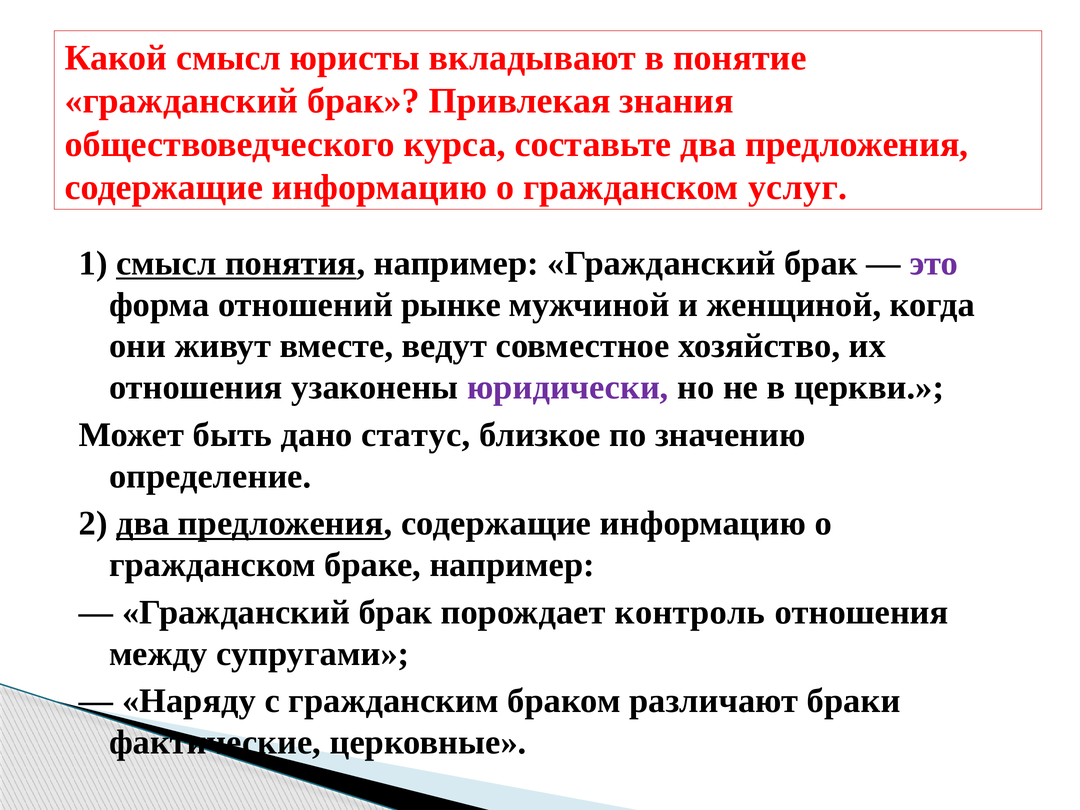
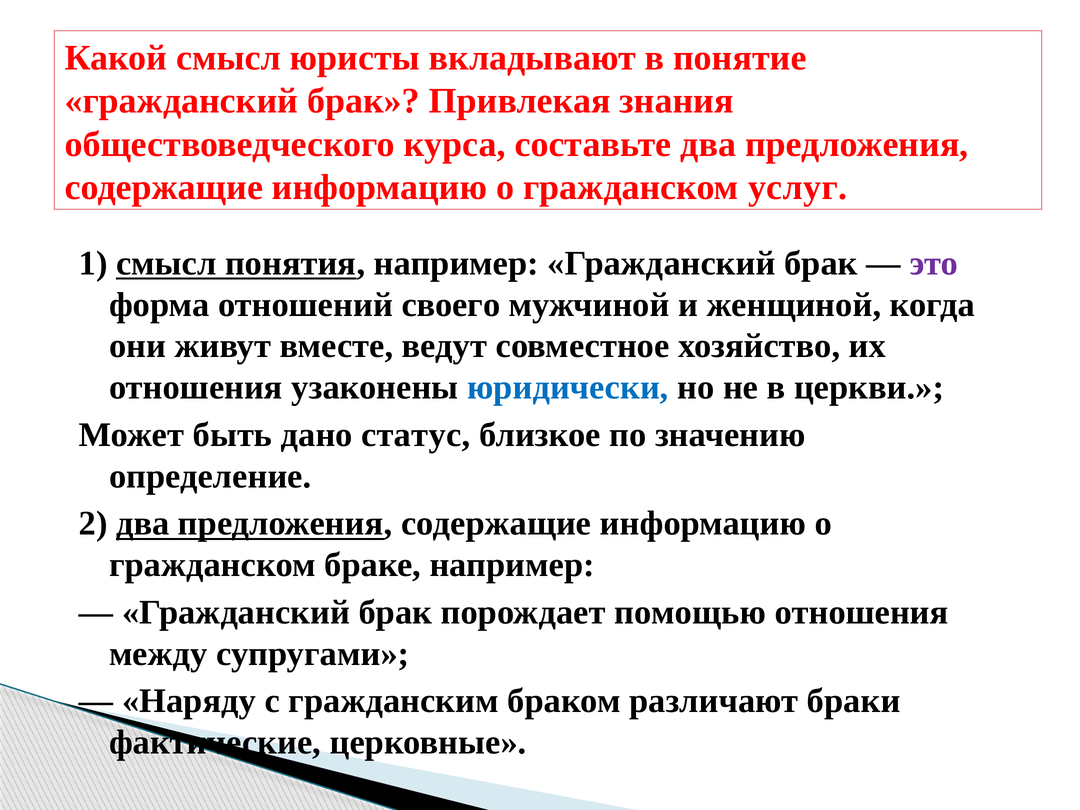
рынке: рынке -> своего
юридически colour: purple -> blue
контроль: контроль -> помощью
